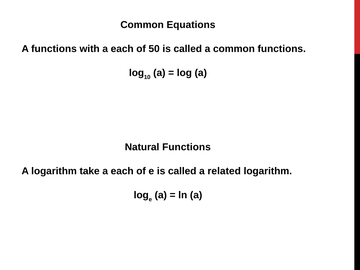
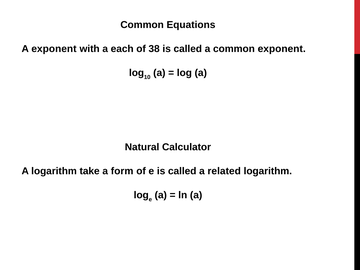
A functions: functions -> exponent
50: 50 -> 38
common functions: functions -> exponent
Natural Functions: Functions -> Calculator
each at (122, 171): each -> form
